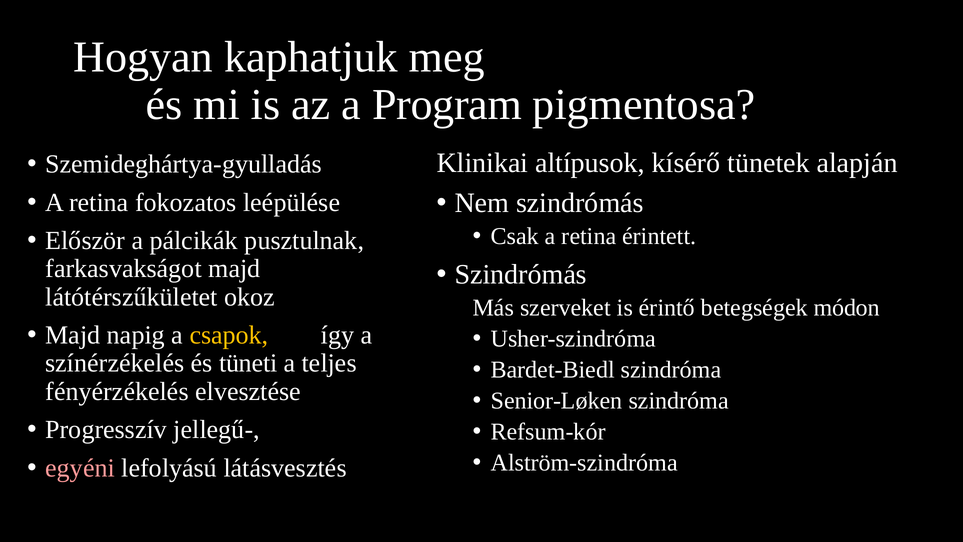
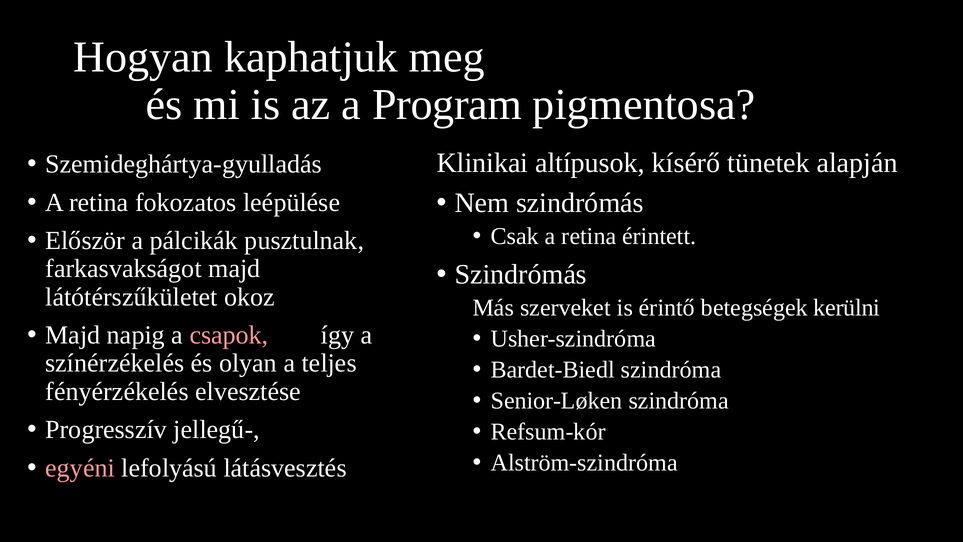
módon: módon -> kerülni
csapok colour: yellow -> pink
tüneti: tüneti -> olyan
